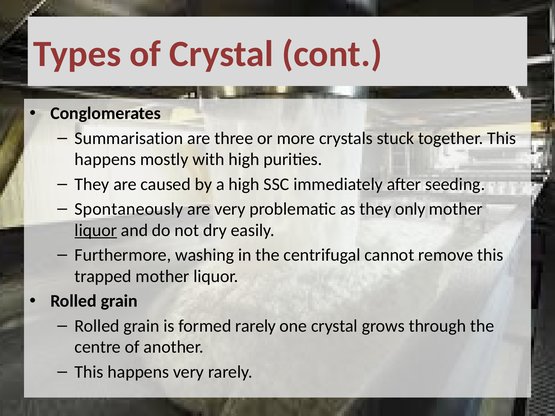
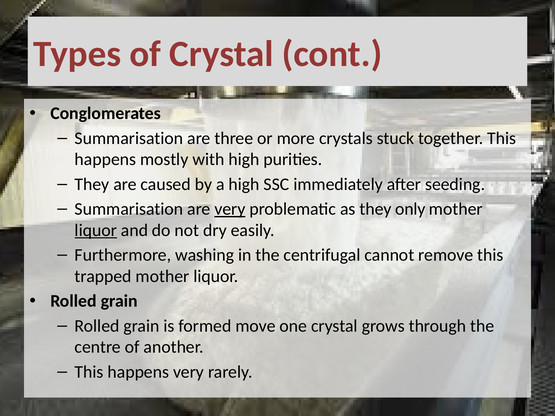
Spontaneously at (129, 209): Spontaneously -> Summarisation
very at (230, 209) underline: none -> present
formed rarely: rarely -> move
